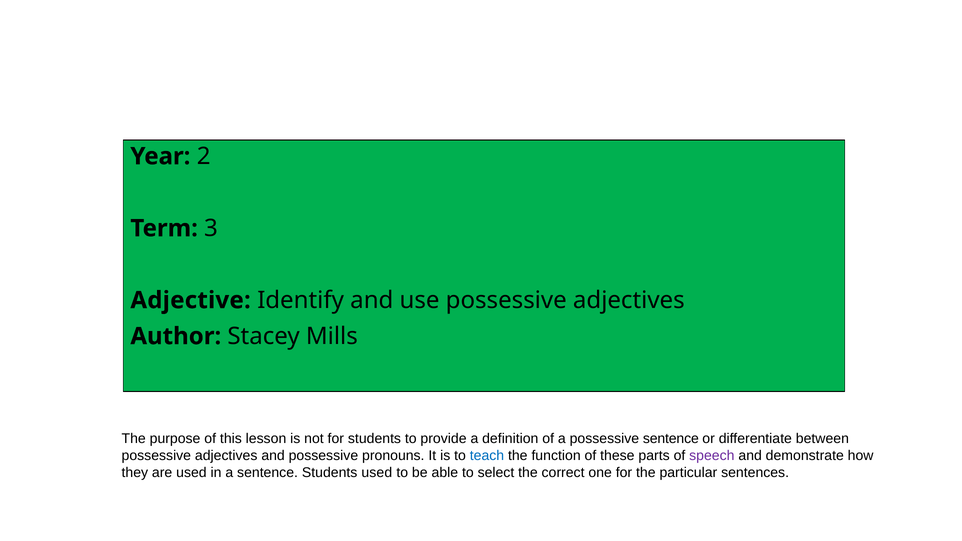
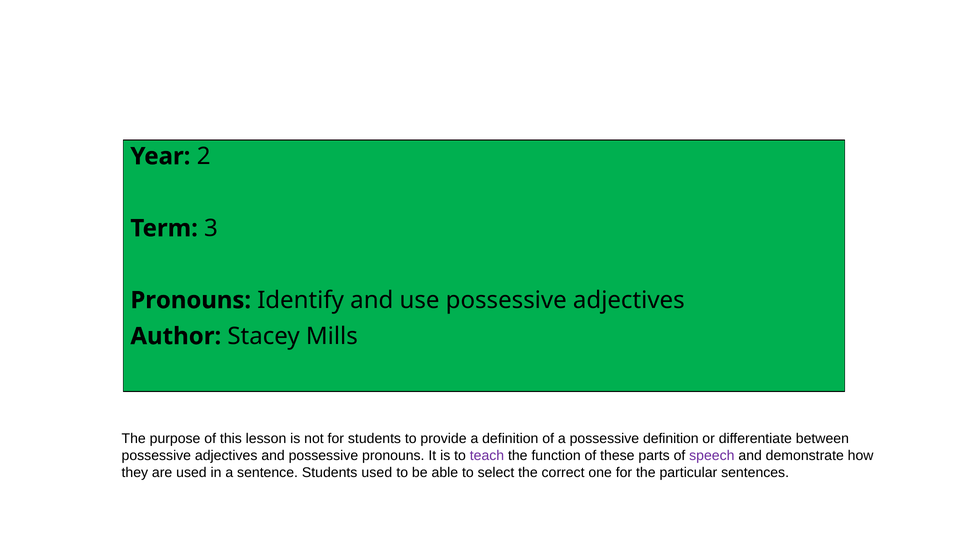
Adjective at (191, 300): Adjective -> Pronouns
possessive sentence: sentence -> definition
teach colour: blue -> purple
